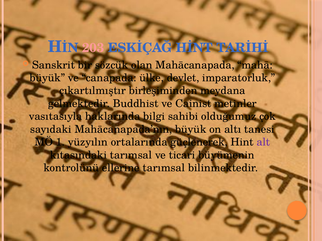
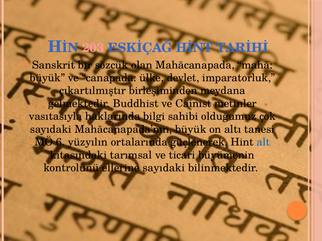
1: 1 -> 6
alt colour: purple -> blue
ellerine tarımsal: tarımsal -> sayıdaki
